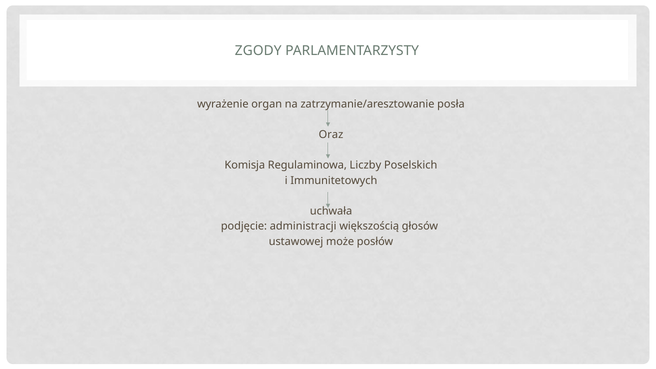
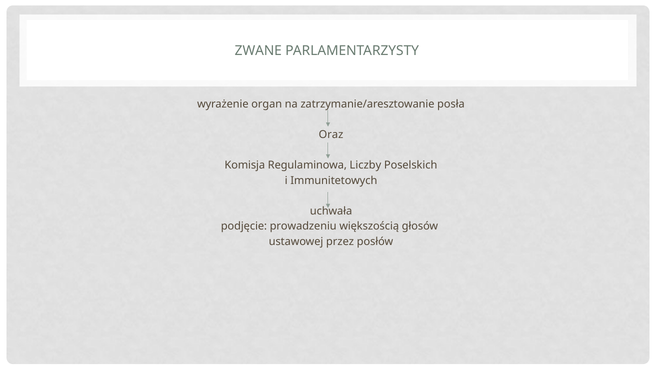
ZGODY: ZGODY -> ZWANE
administracji: administracji -> prowadzeniu
może: może -> przez
